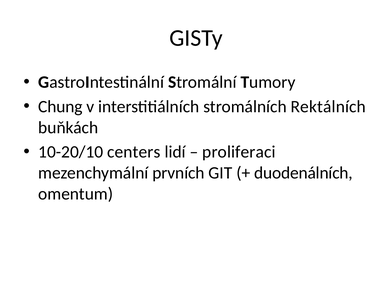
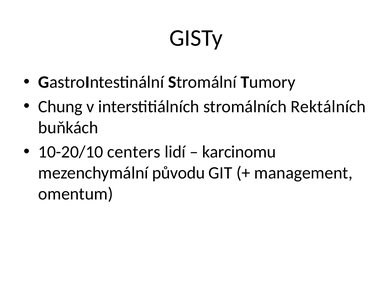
proliferaci: proliferaci -> karcinomu
prvních: prvních -> původu
duodenálních: duodenálních -> management
